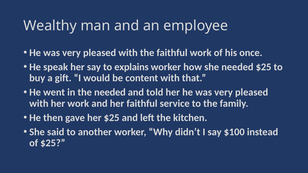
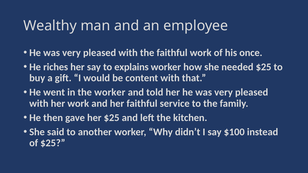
speak: speak -> riches
the needed: needed -> worker
